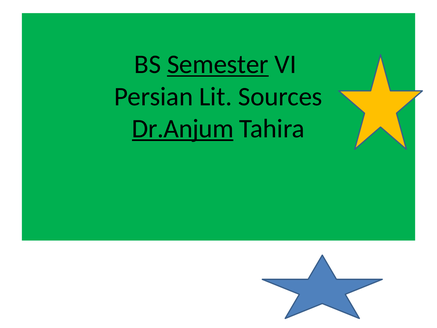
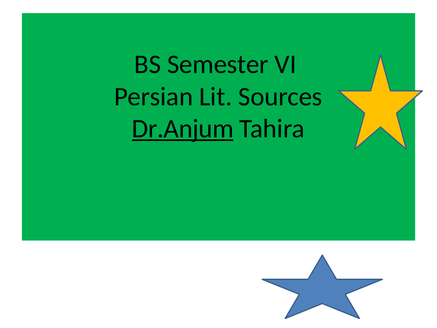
Semester underline: present -> none
